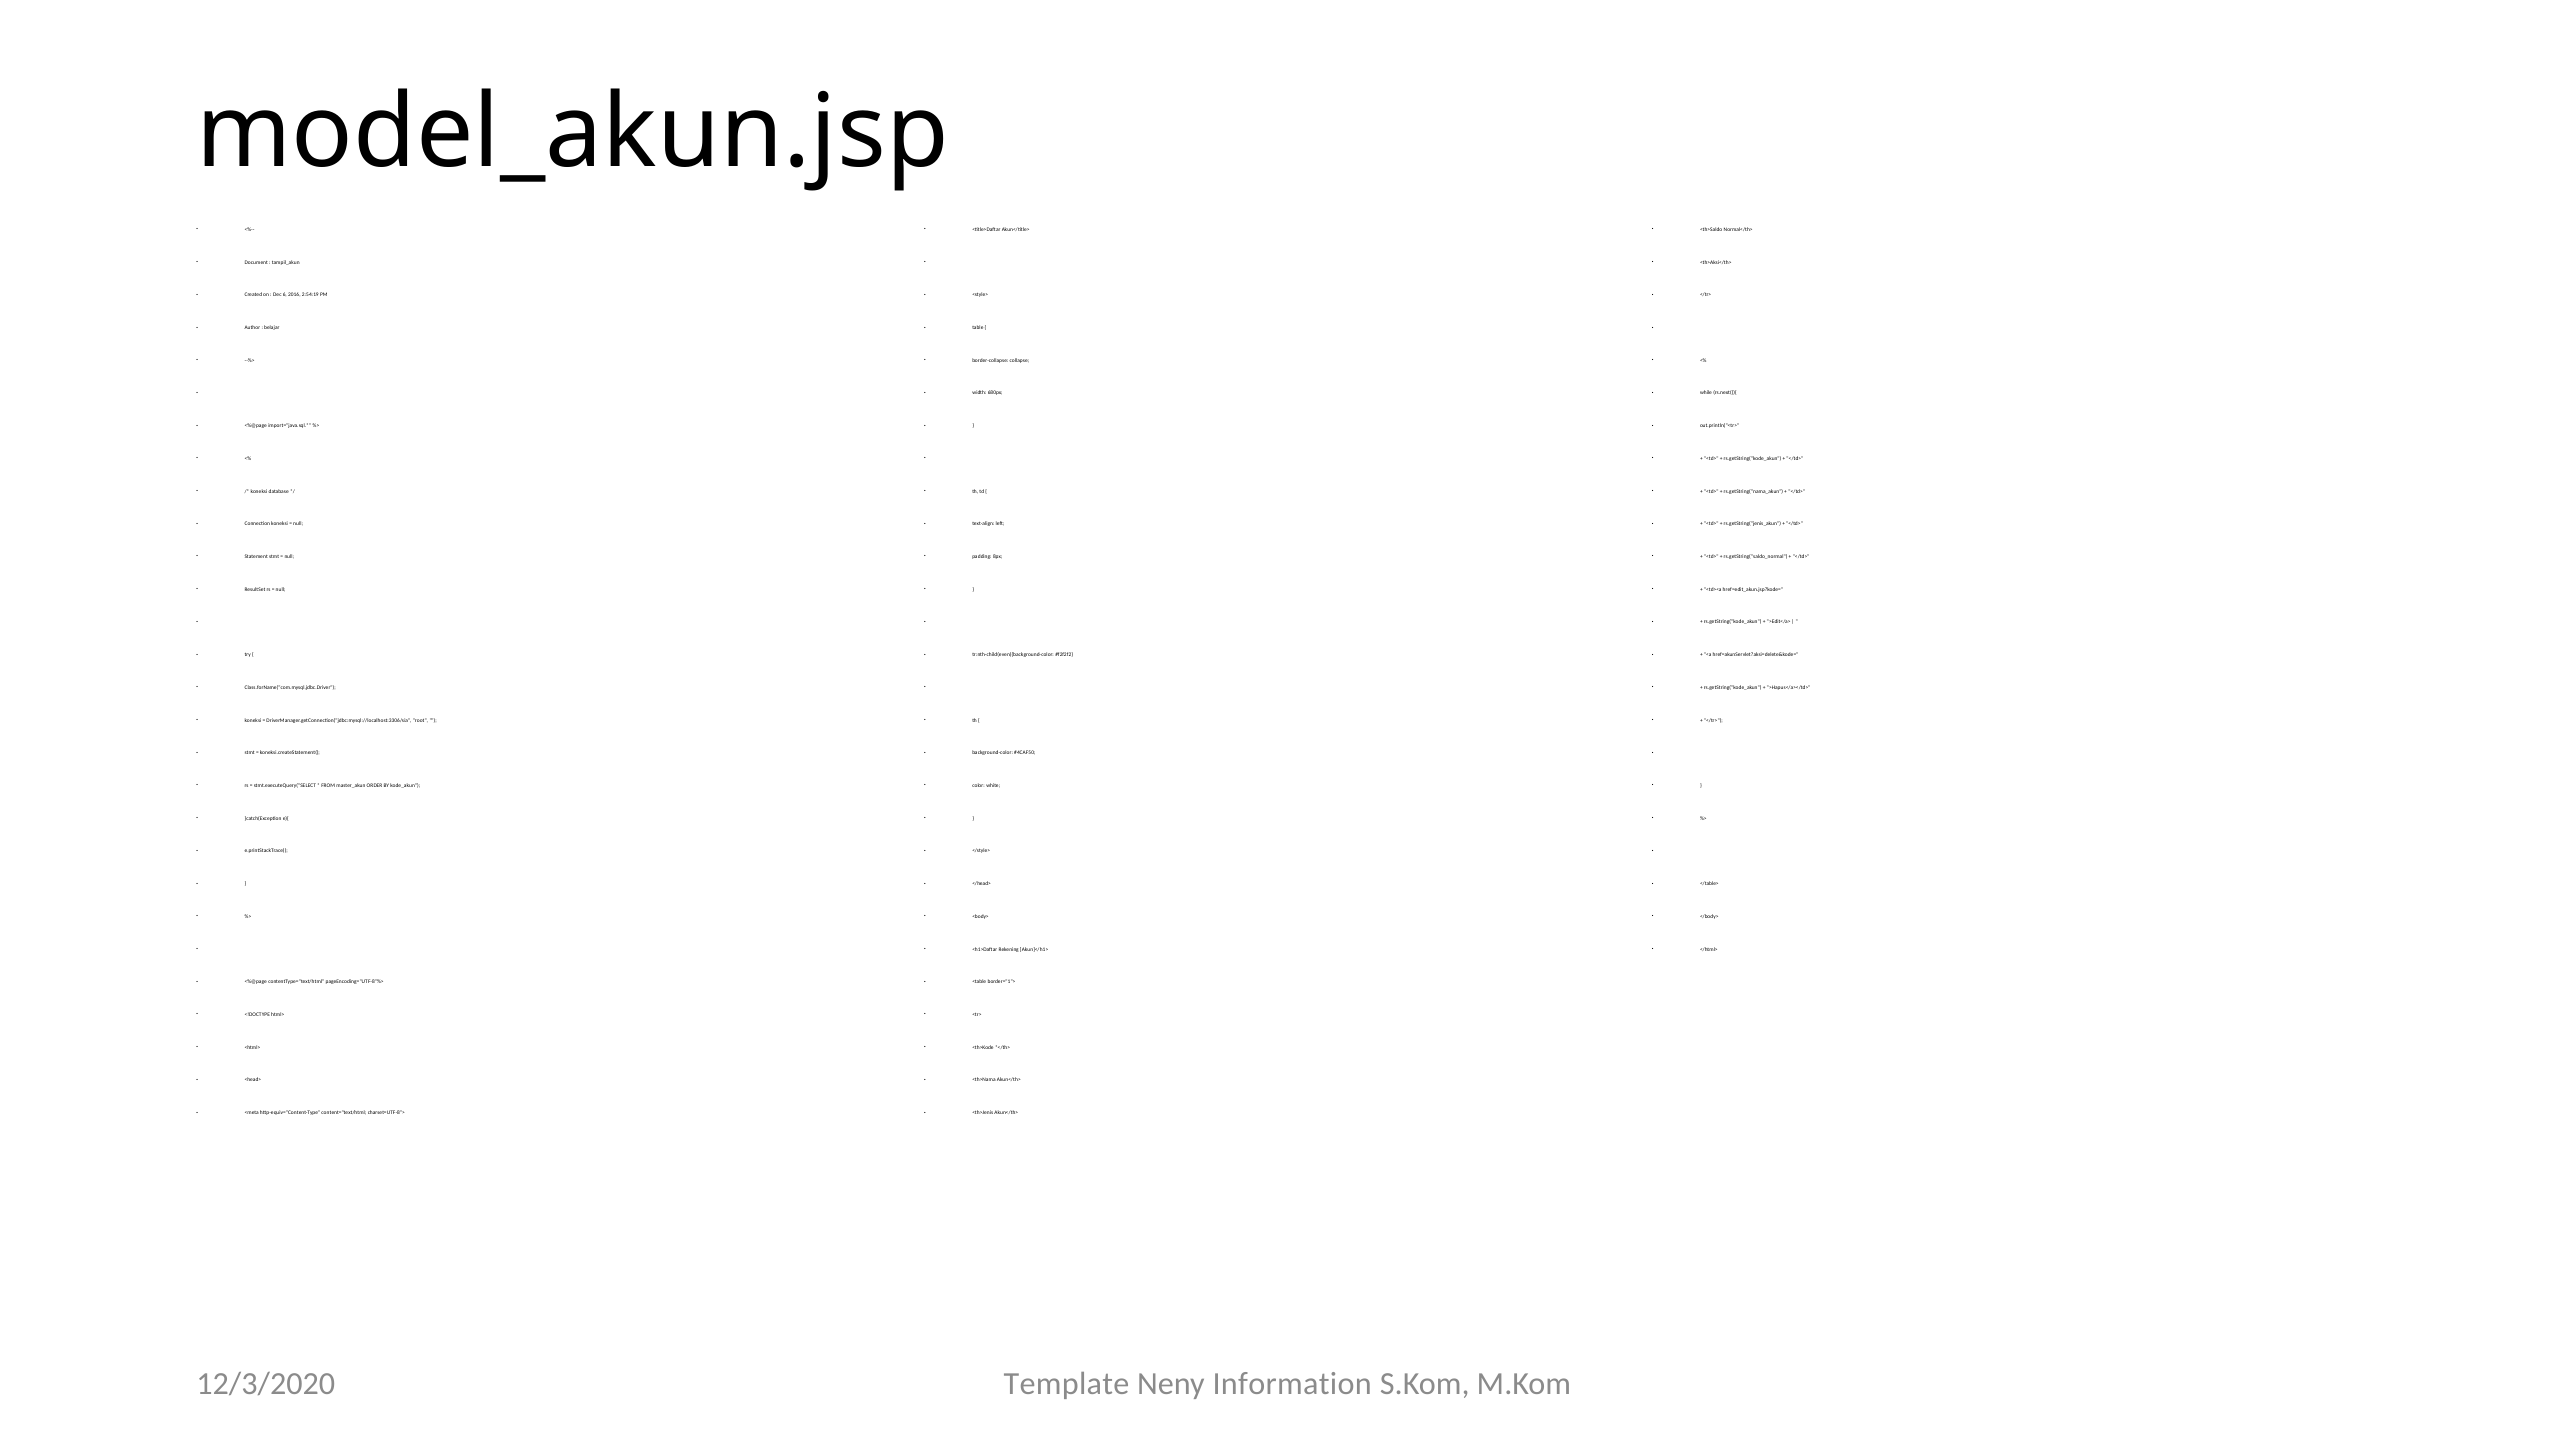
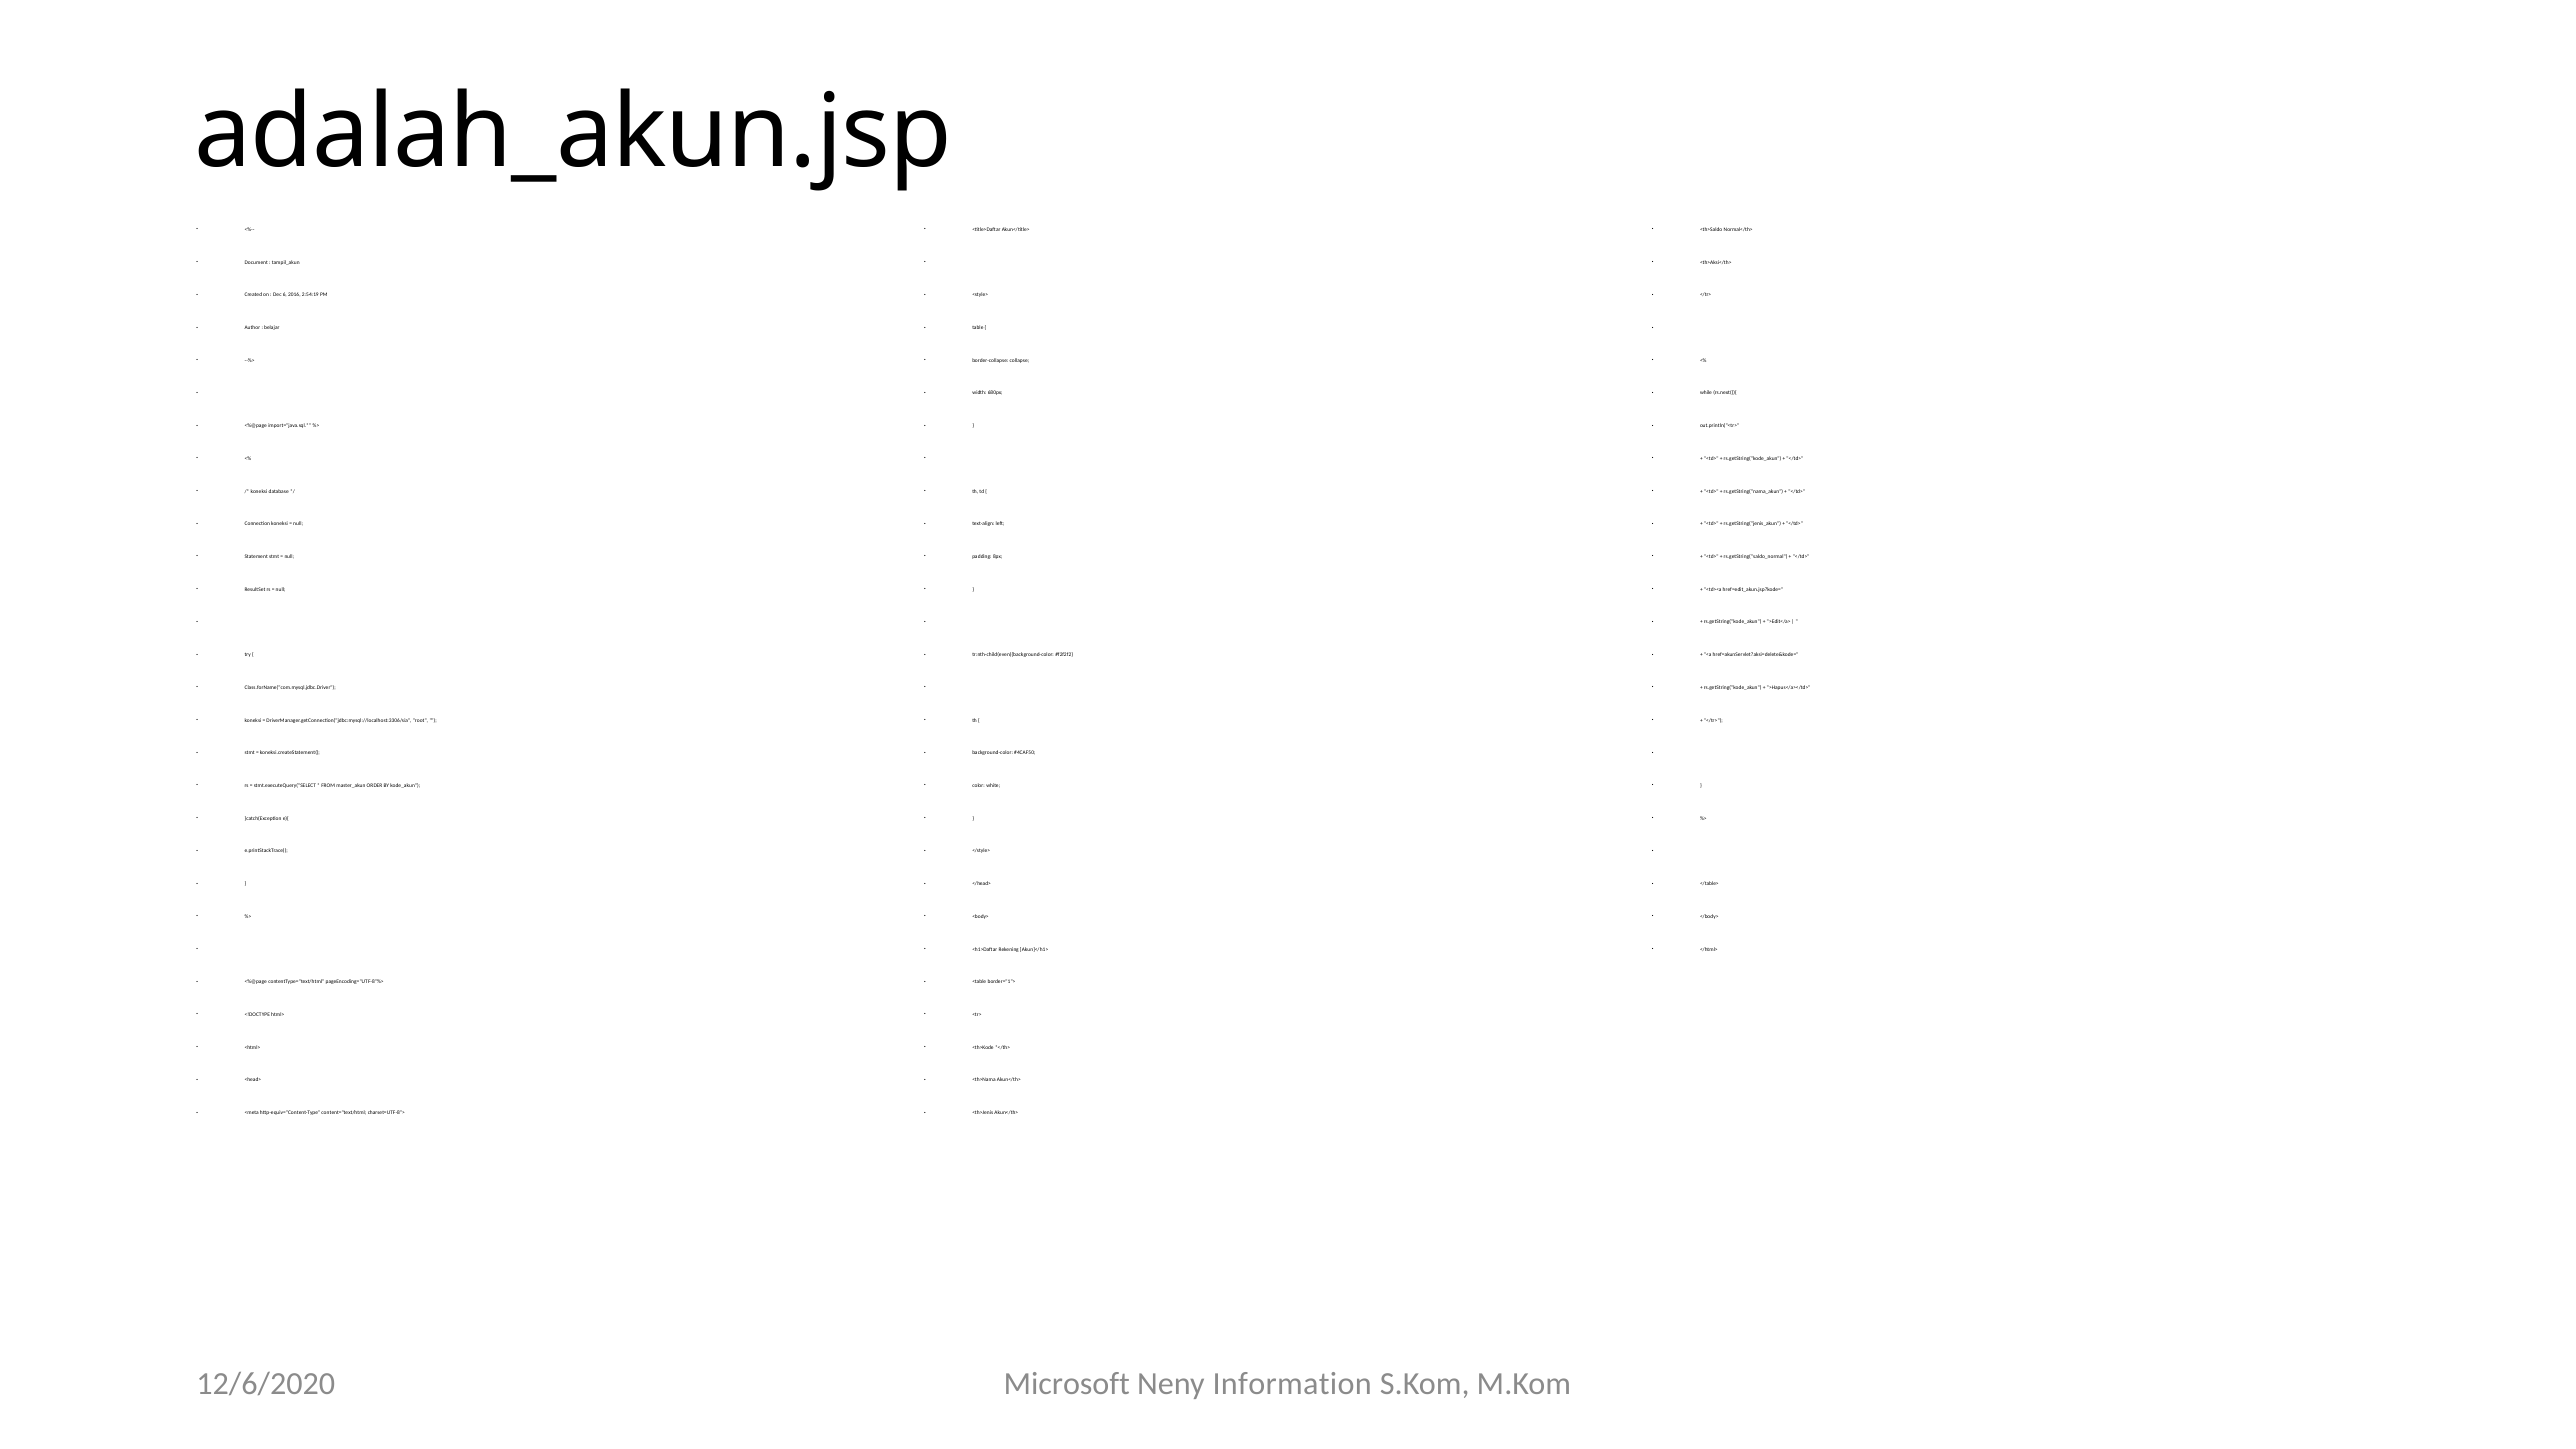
model_akun.jsp: model_akun.jsp -> adalah_akun.jsp
Template: Template -> Microsoft
12/3/2020: 12/3/2020 -> 12/6/2020
